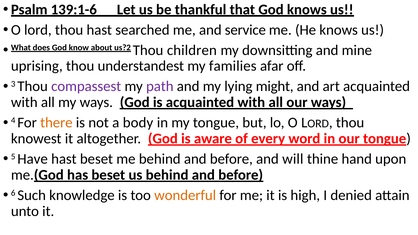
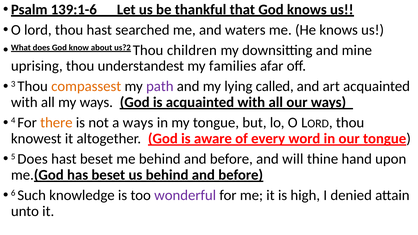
service: service -> waters
compassest colour: purple -> orange
might: might -> called
a body: body -> ways
5 Have: Have -> Does
wonderful colour: orange -> purple
